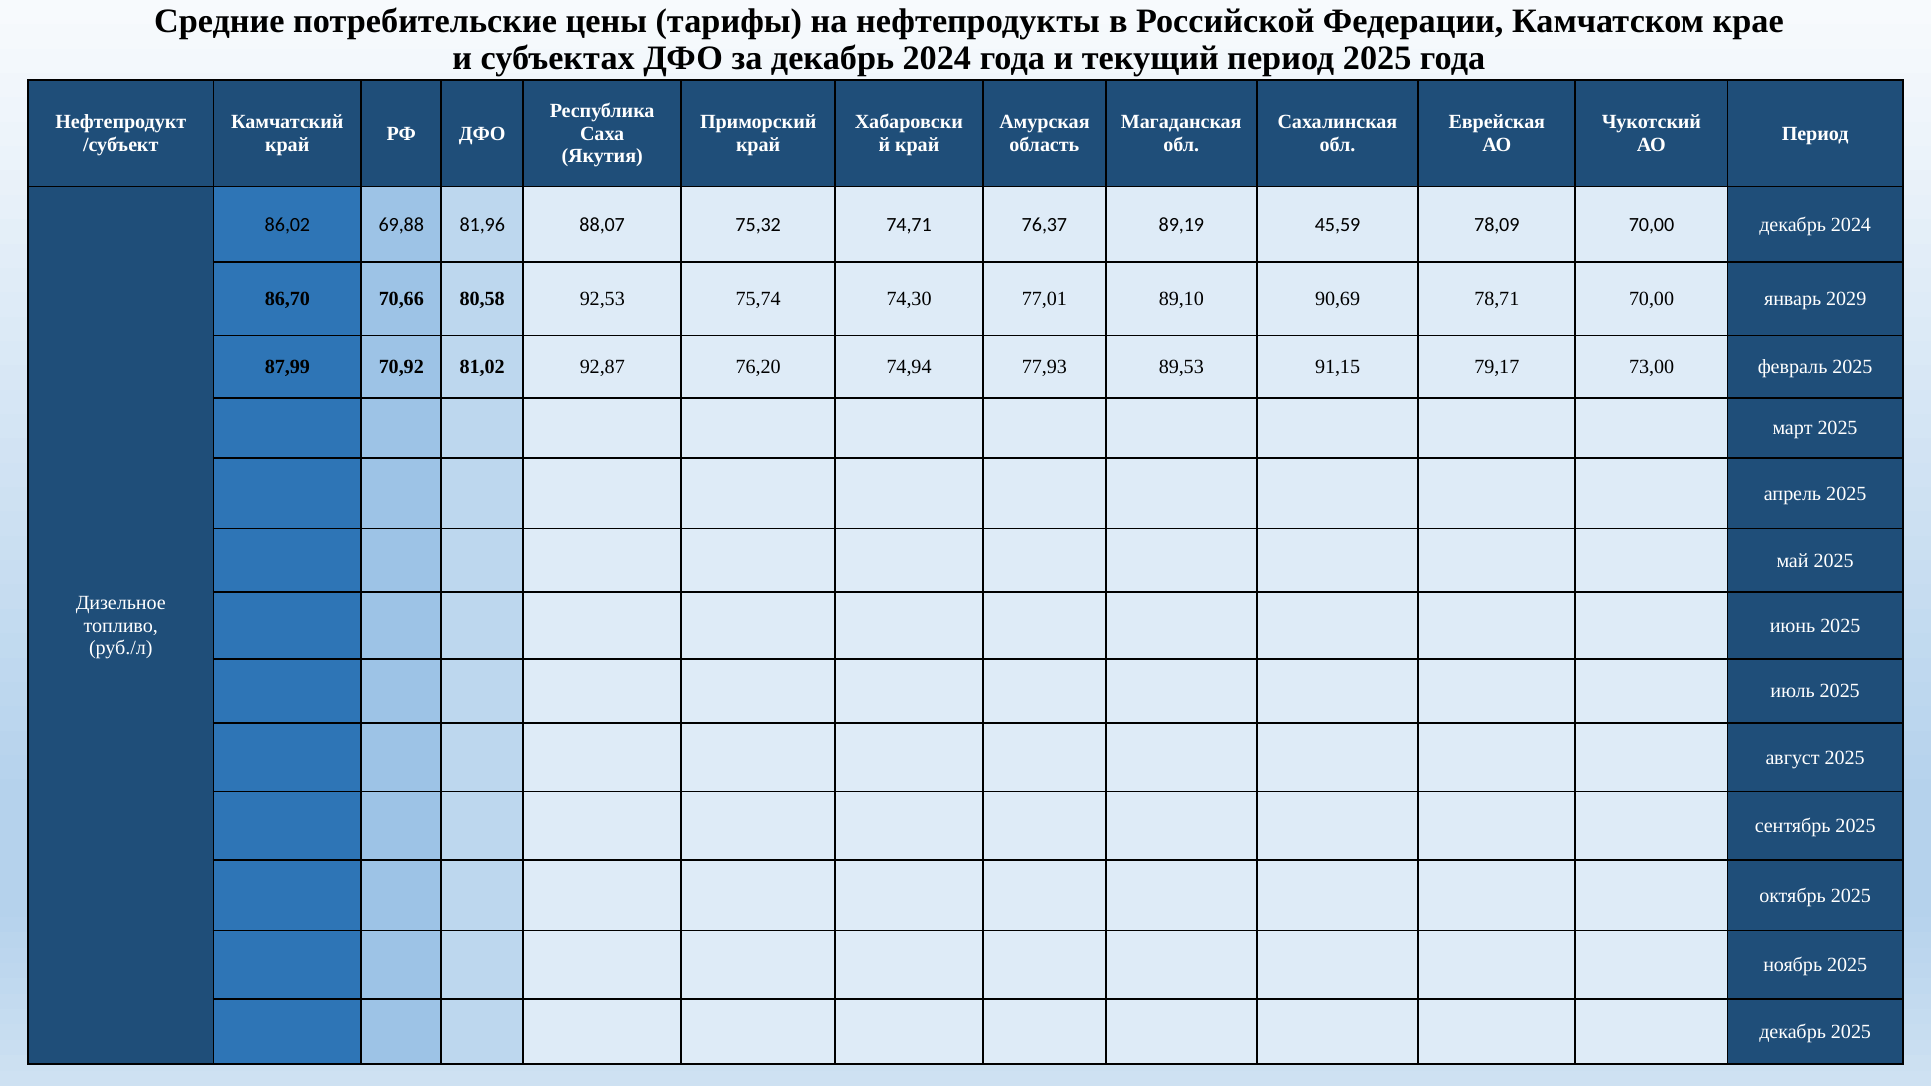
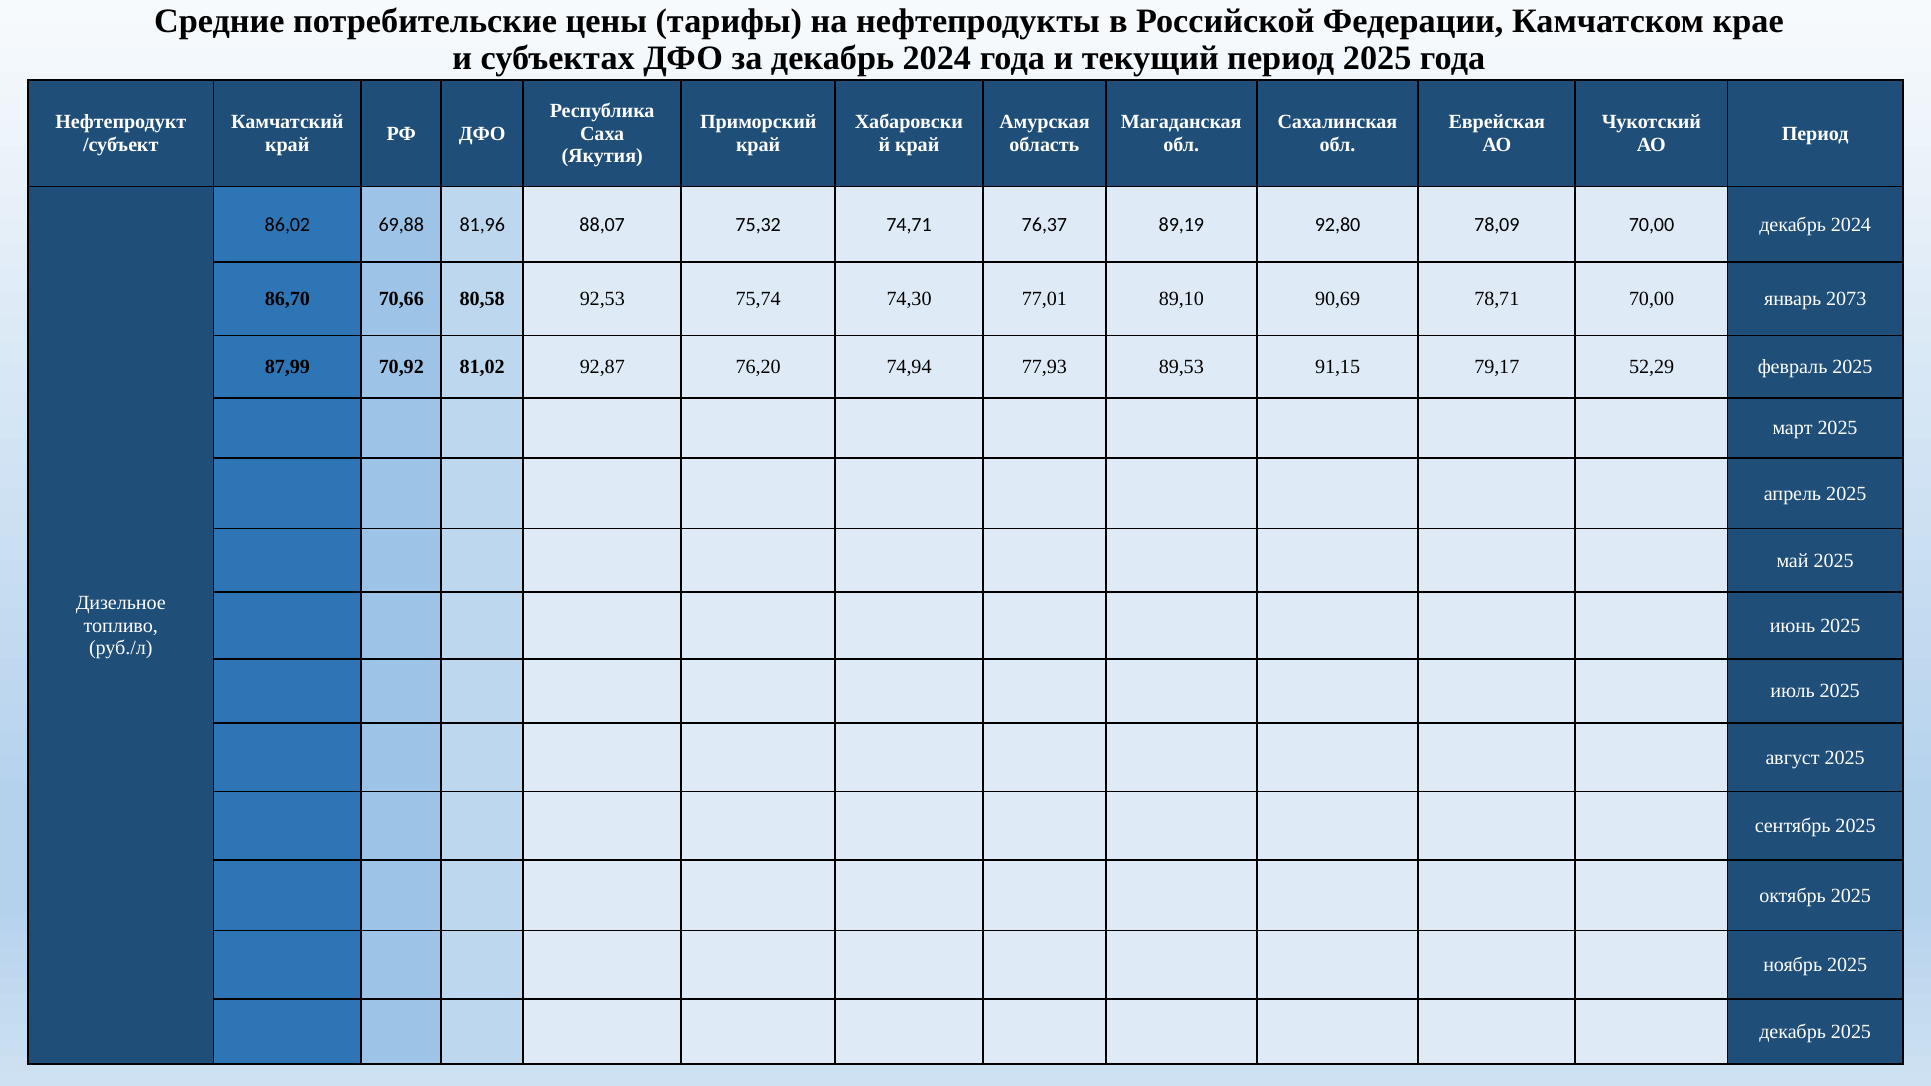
45,59: 45,59 -> 92,80
2029: 2029 -> 2073
73,00: 73,00 -> 52,29
